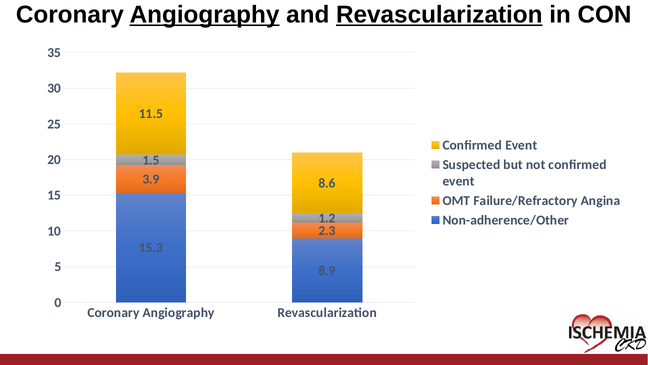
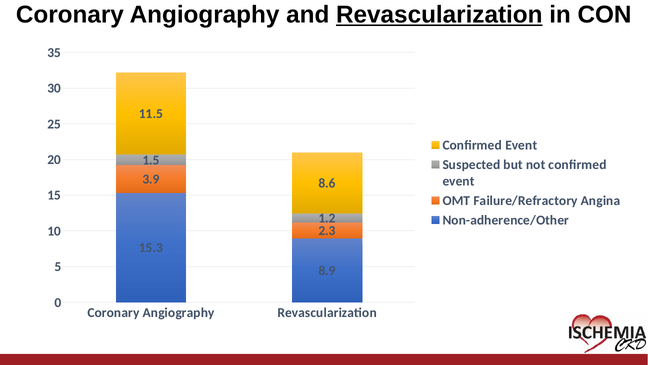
Angiography at (205, 15) underline: present -> none
